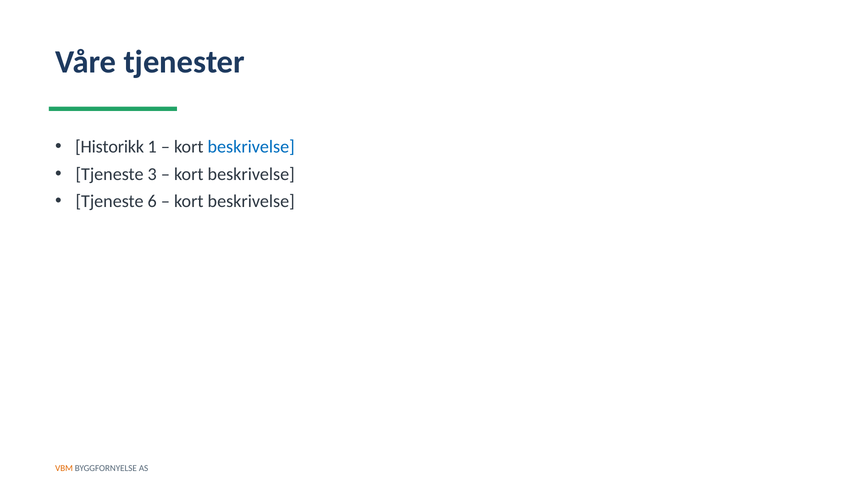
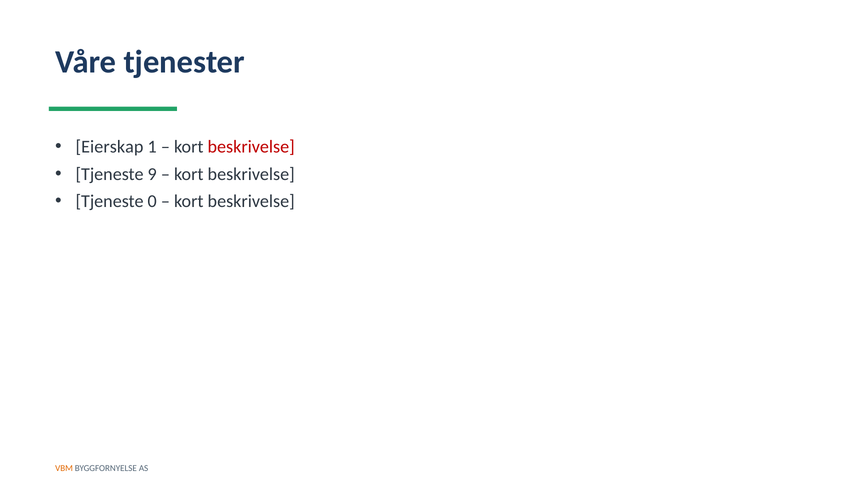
Historikk: Historikk -> Eierskap
beskrivelse at (251, 147) colour: blue -> red
3: 3 -> 9
6: 6 -> 0
